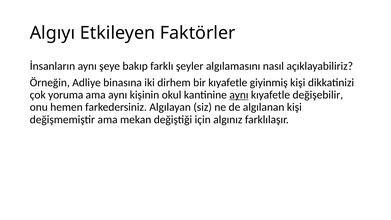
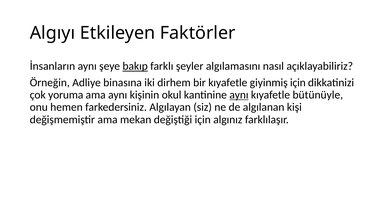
bakıp underline: none -> present
giyinmiş kişi: kişi -> için
değişebilir: değişebilir -> bütünüyle
